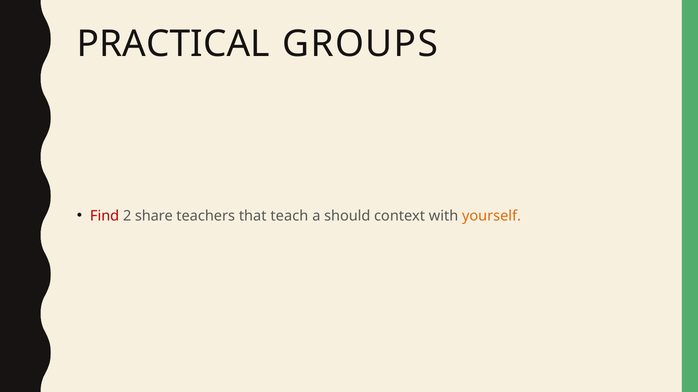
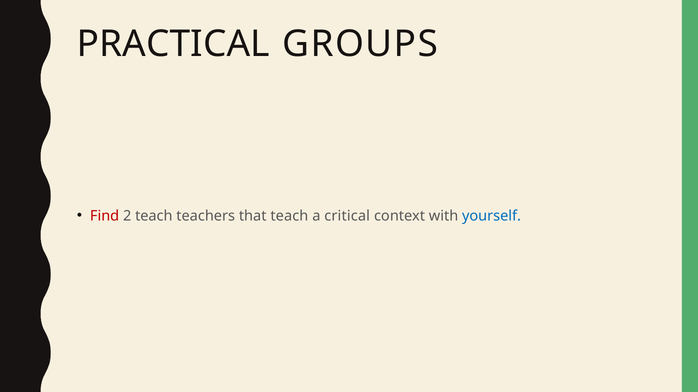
2 share: share -> teach
should: should -> critical
yourself colour: orange -> blue
